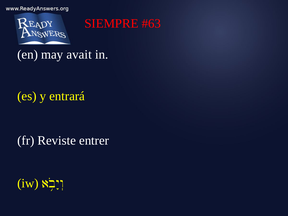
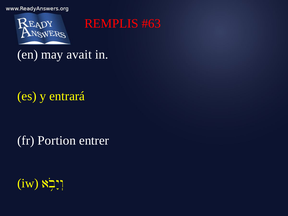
SIEMPRE: SIEMPRE -> REMPLIS
Reviste: Reviste -> Portion
